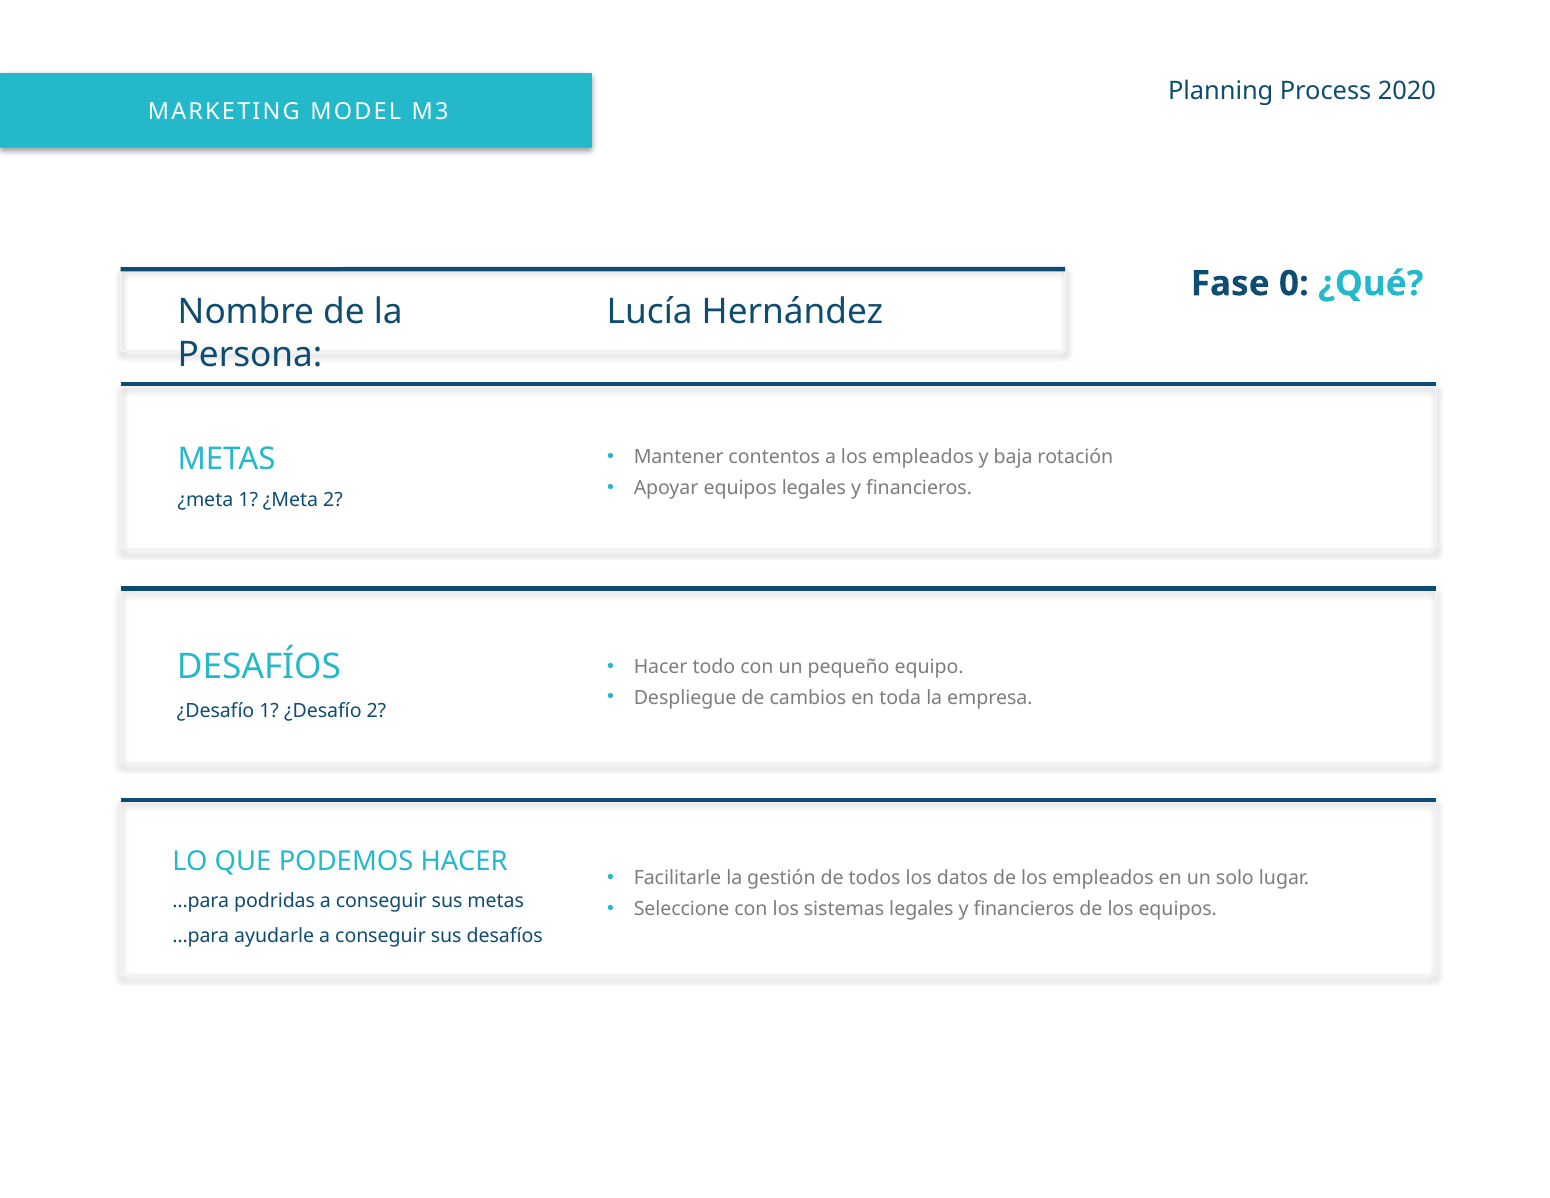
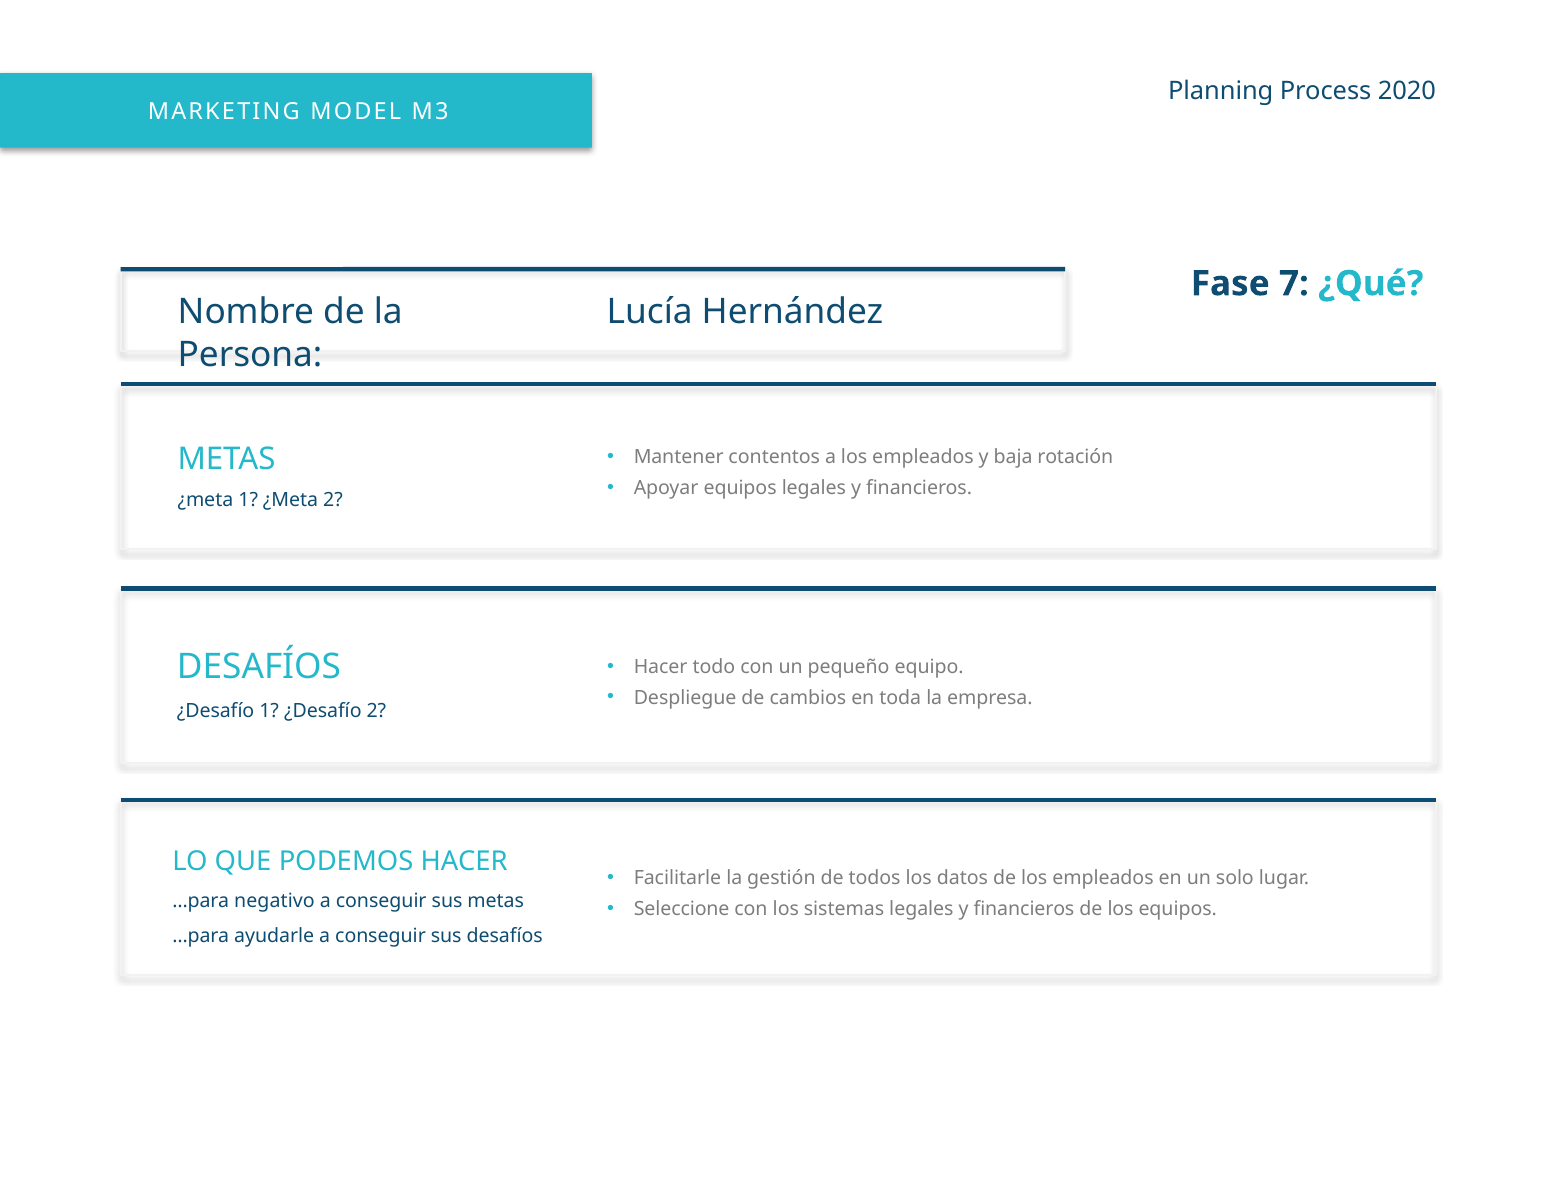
0: 0 -> 7
podridas: podridas -> negativo
